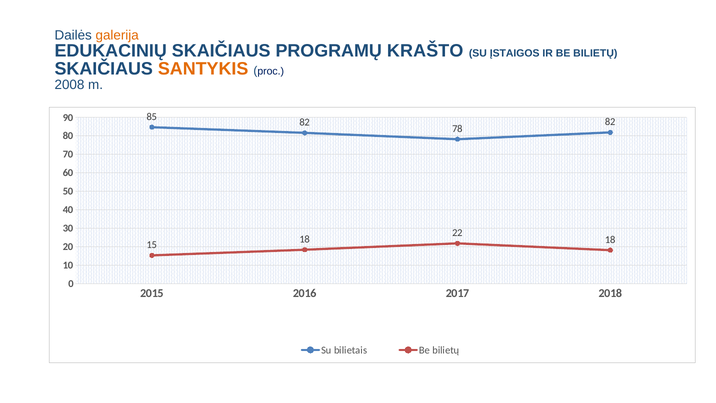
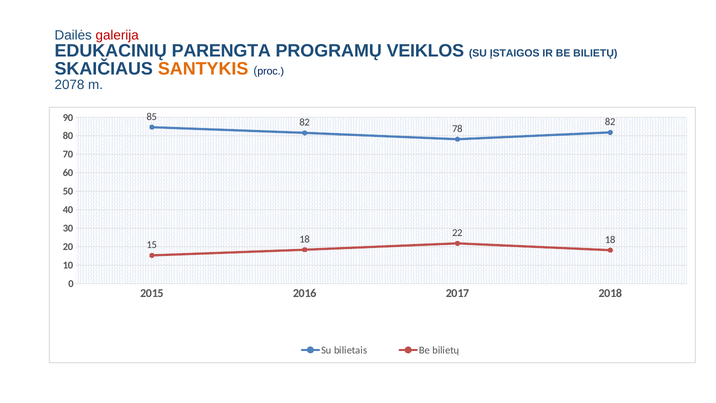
galerija colour: orange -> red
EDUKACINIŲ SKAIČIAUS: SKAIČIAUS -> PARENGTA
KRAŠTO: KRAŠTO -> VEIKLOS
2008: 2008 -> 2078
